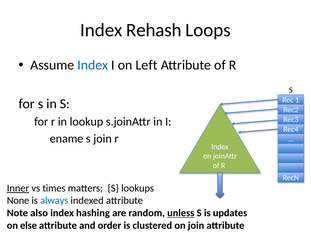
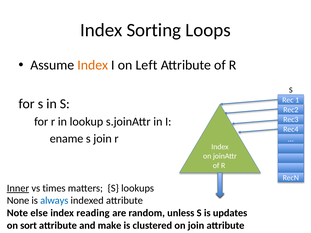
Rehash: Rehash -> Sorting
Index at (93, 65) colour: blue -> orange
also: also -> else
hashing: hashing -> reading
unless underline: present -> none
else: else -> sort
order: order -> make
